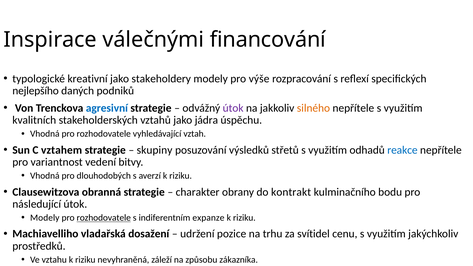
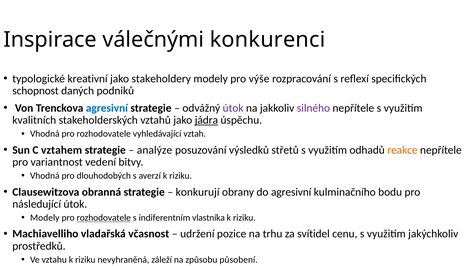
financování: financování -> konkurenci
nejlepšího: nejlepšího -> schopnost
silného colour: orange -> purple
jádra underline: none -> present
skupiny: skupiny -> analýze
reakce colour: blue -> orange
charakter: charakter -> konkurují
do kontrakt: kontrakt -> agresivní
expanze: expanze -> vlastníka
dosažení: dosažení -> včasnost
zákazníka: zákazníka -> působení
